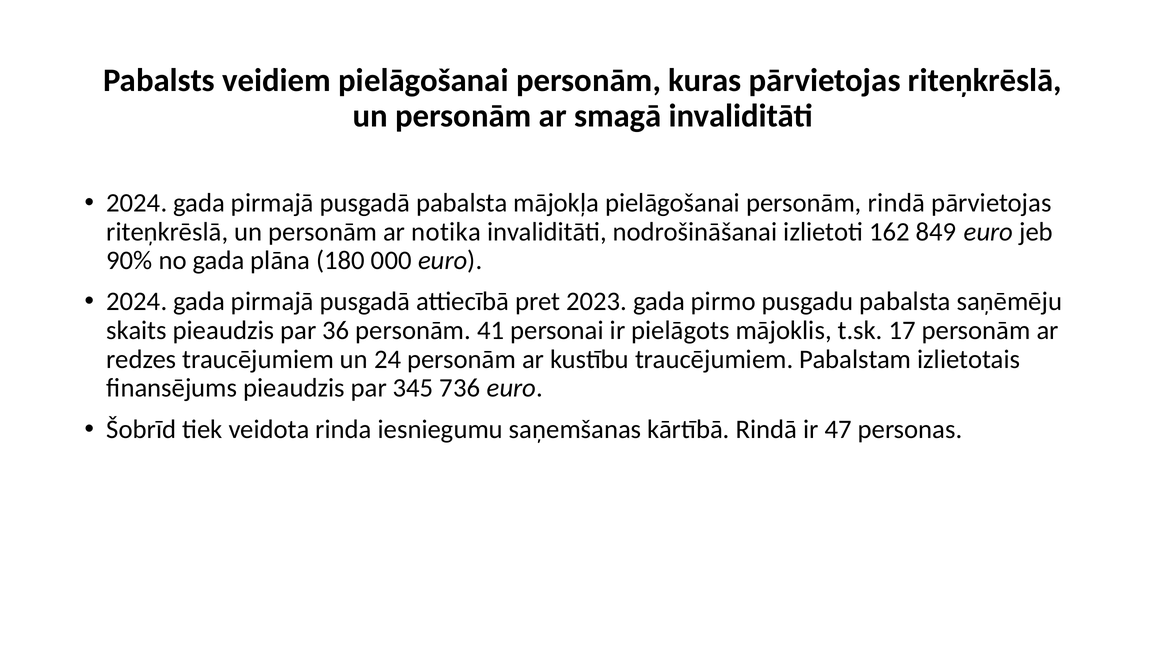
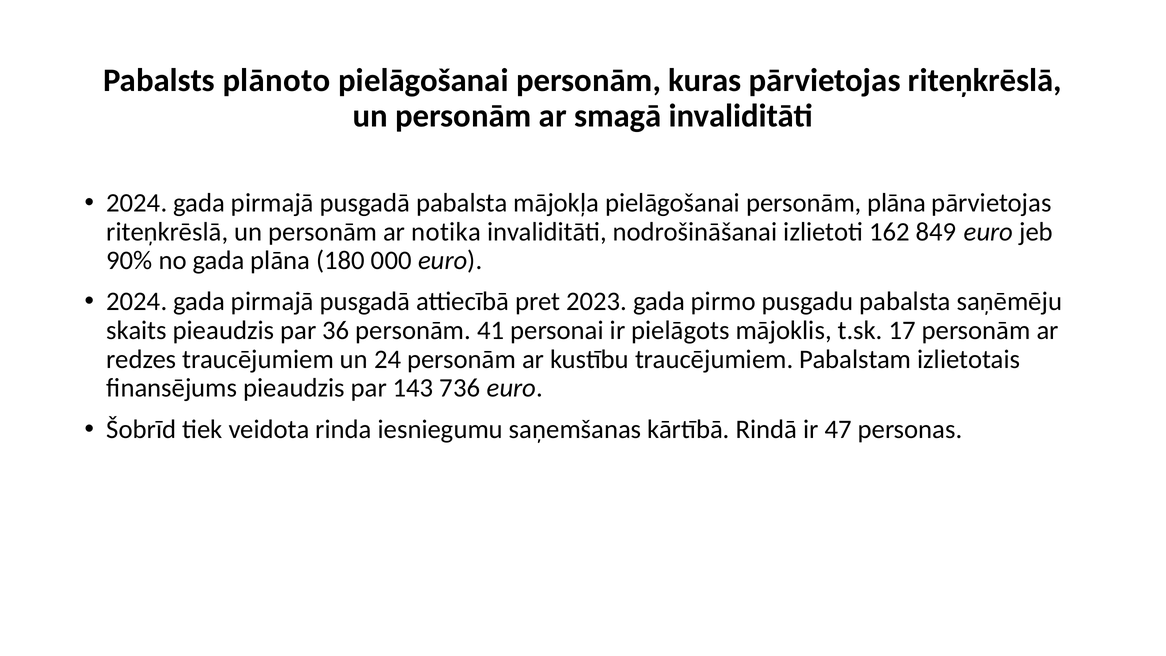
veidiem: veidiem -> plānoto
personām rindā: rindā -> plāna
345: 345 -> 143
